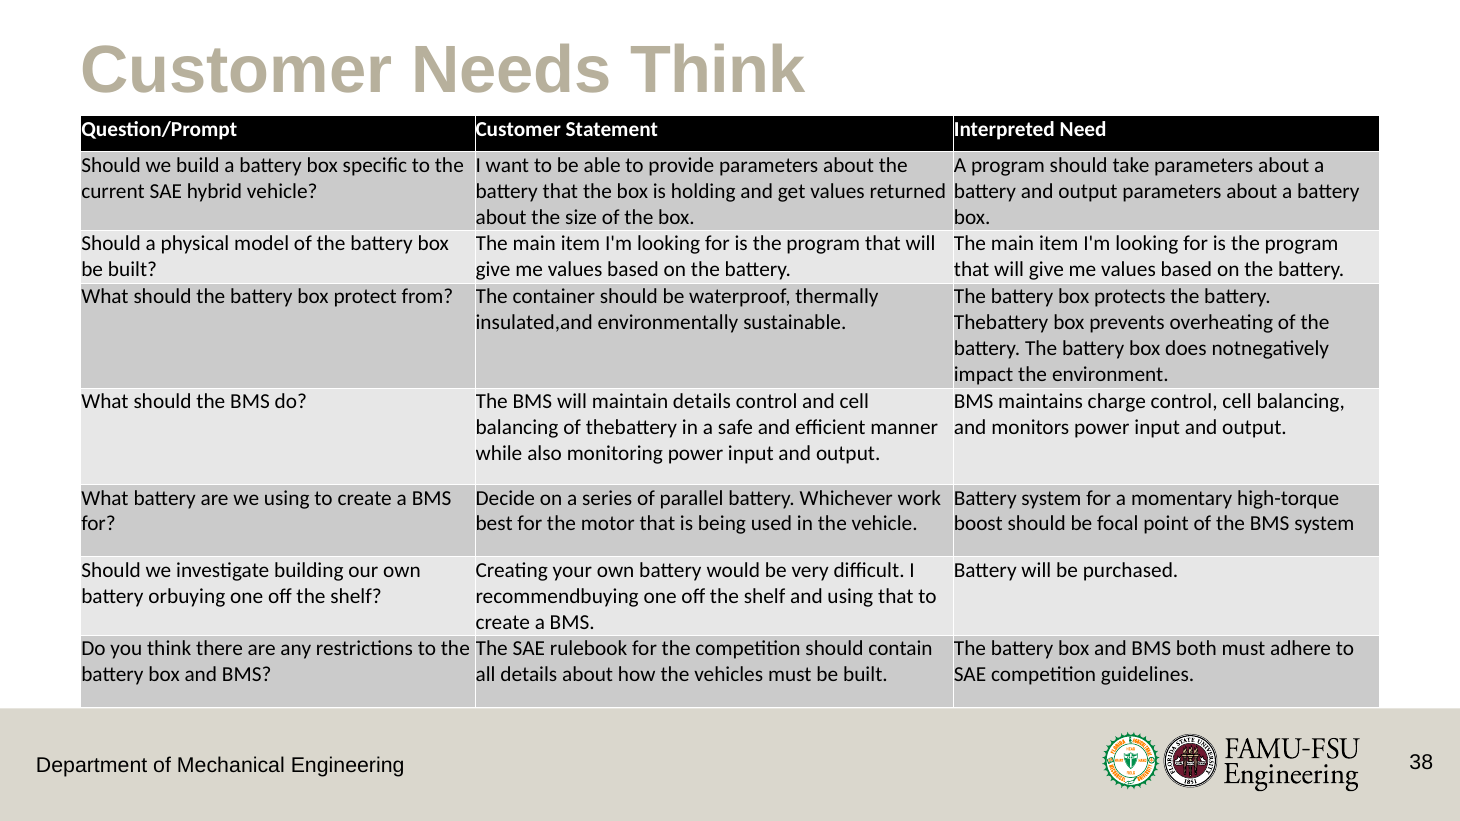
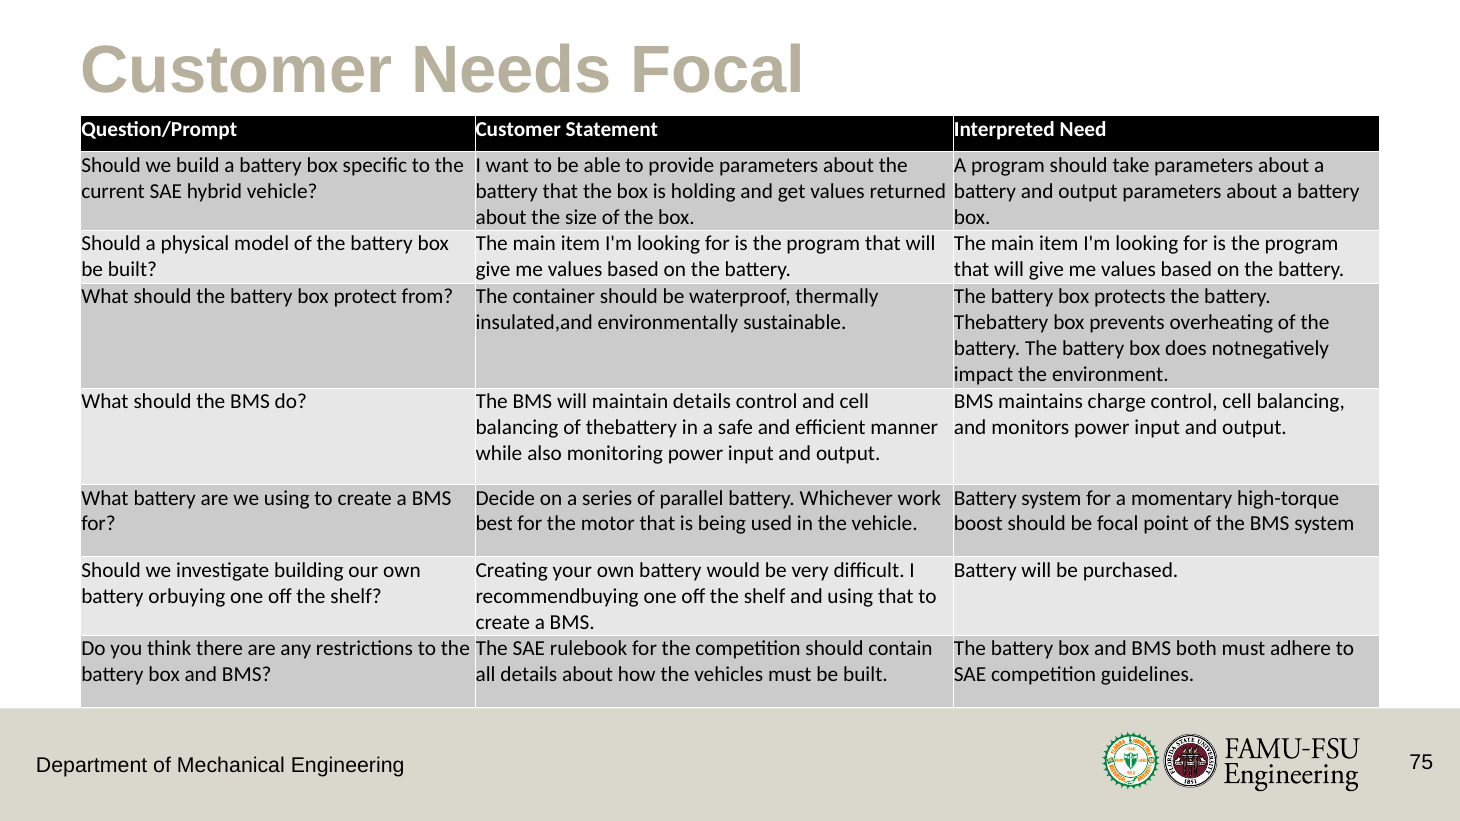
Needs Think: Think -> Focal
38: 38 -> 75
